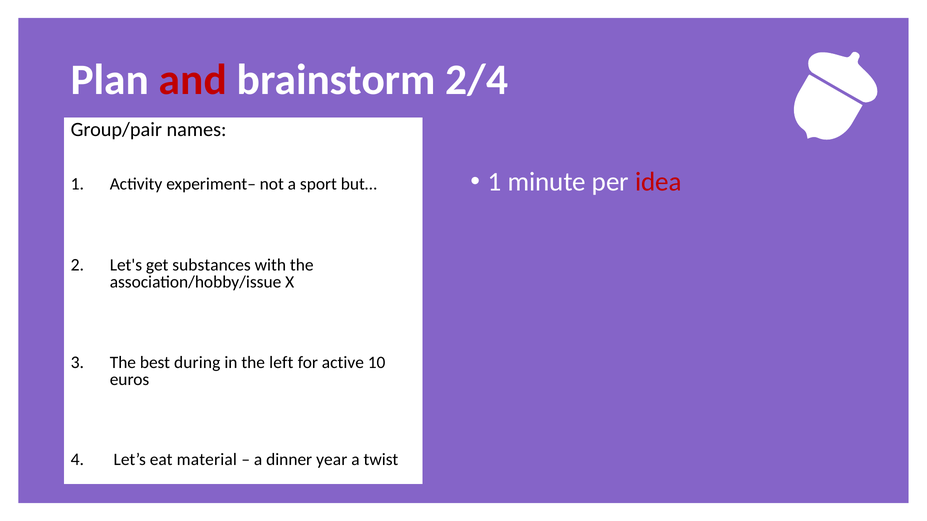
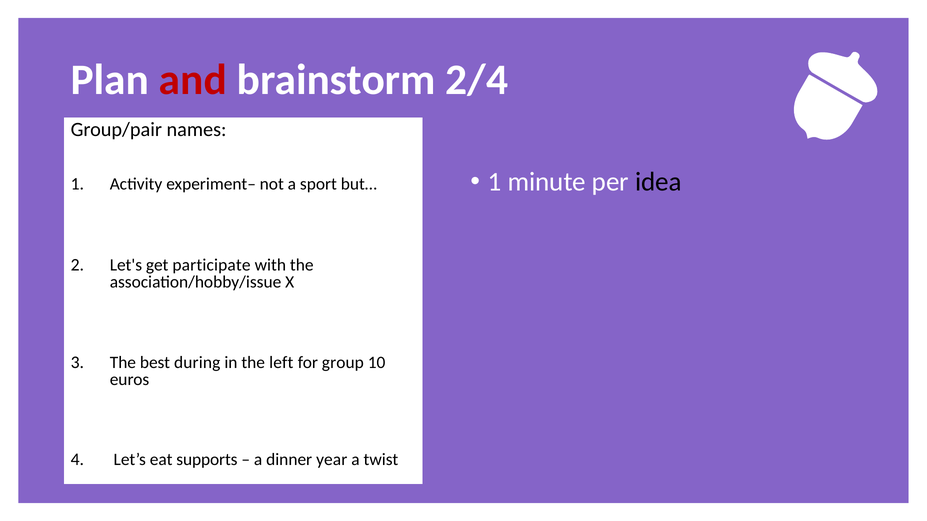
idea colour: red -> black
substances: substances -> participate
active: active -> group
material: material -> supports
